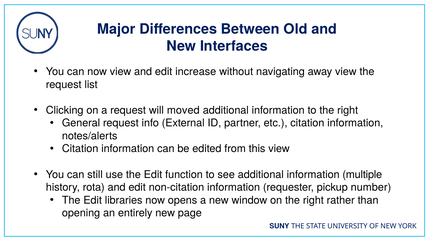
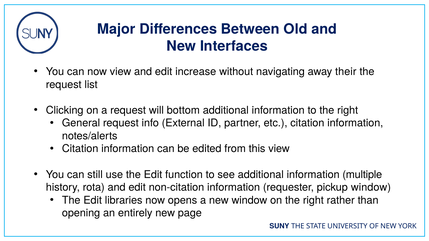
away view: view -> their
moved: moved -> bottom
pickup number: number -> window
